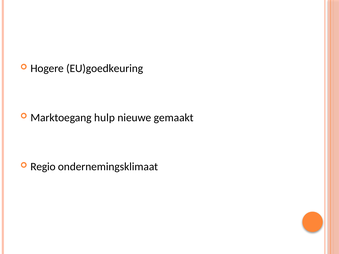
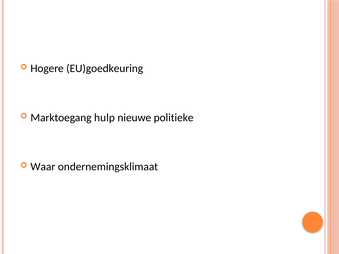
gemaakt: gemaakt -> politieke
Regio: Regio -> Waar
